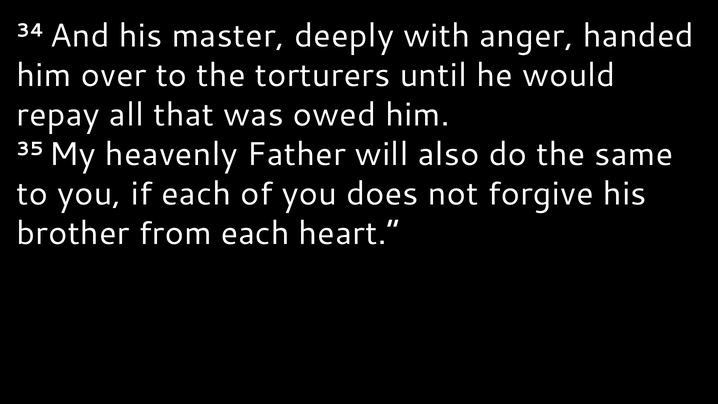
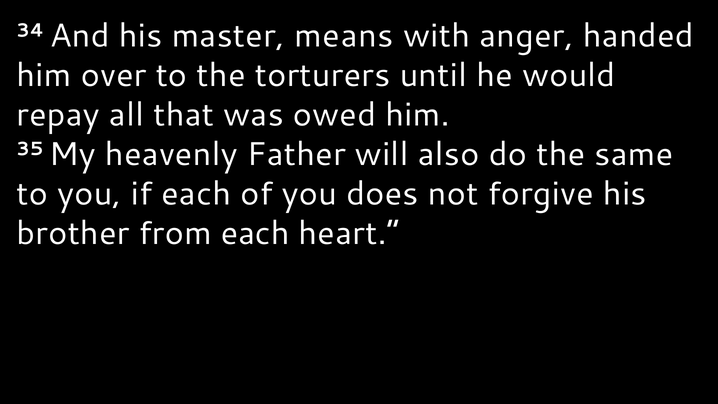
deeply: deeply -> means
